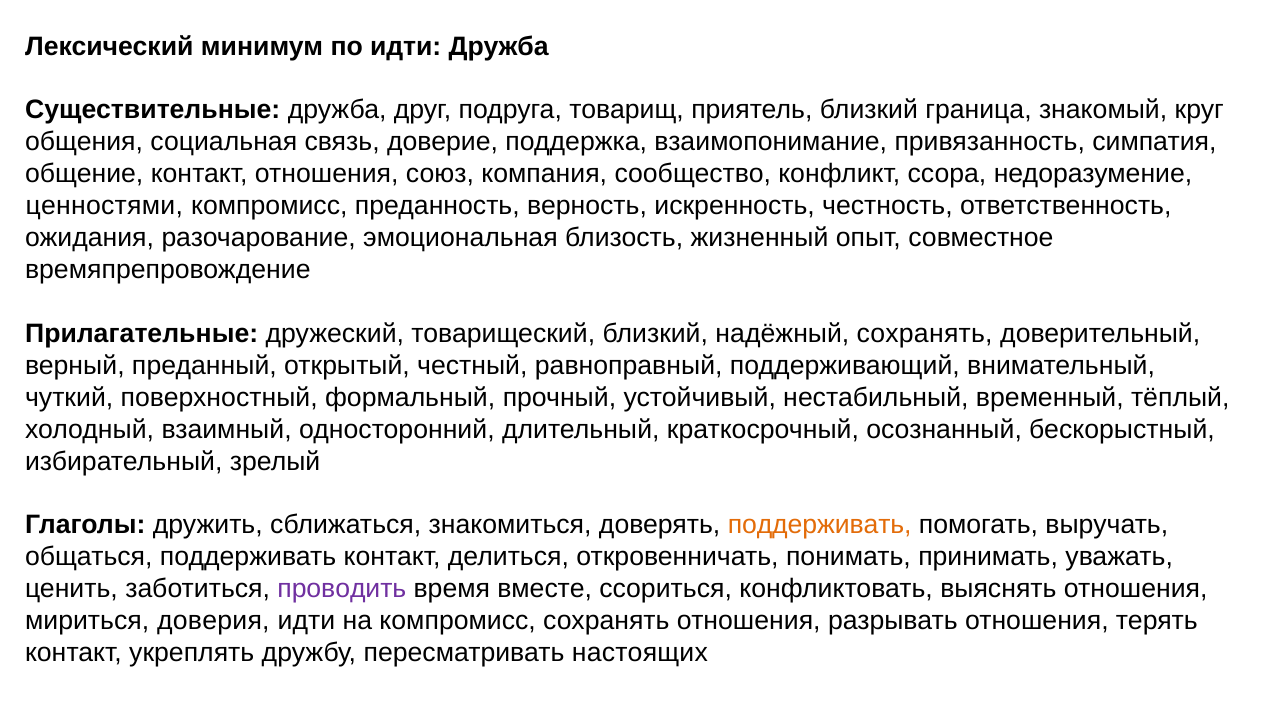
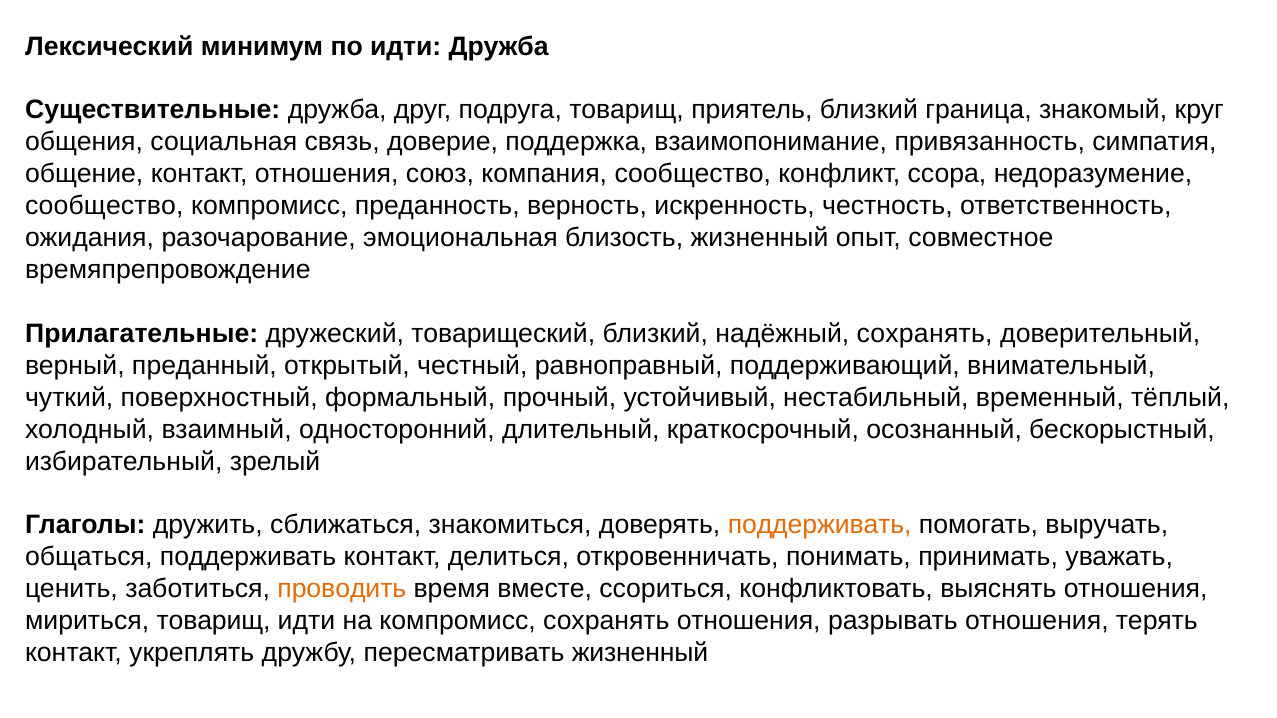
ценностями at (104, 206): ценностями -> сообщество
проводить colour: purple -> orange
мириться доверия: доверия -> товарищ
пересматривать настоящих: настоящих -> жизненный
